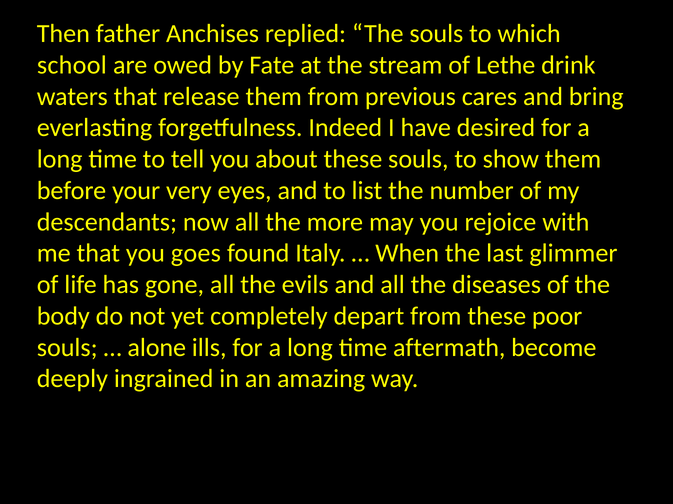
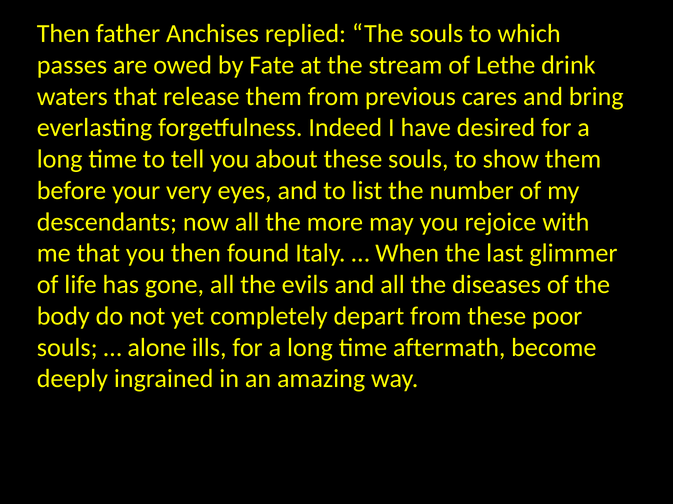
school: school -> passes
you goes: goes -> then
